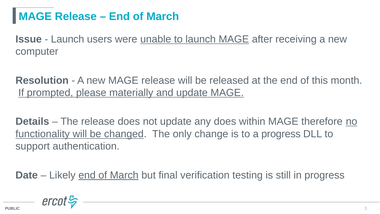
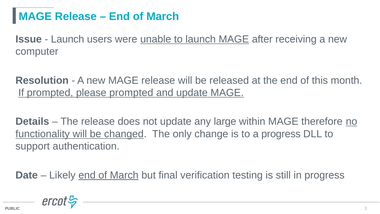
please materially: materially -> prompted
any does: does -> large
